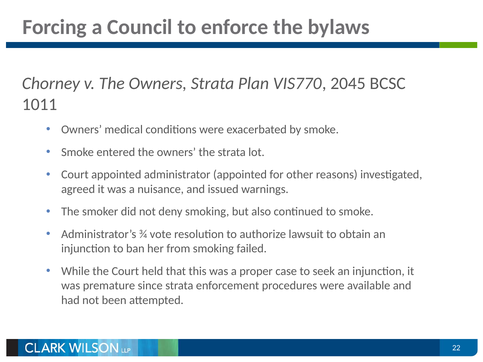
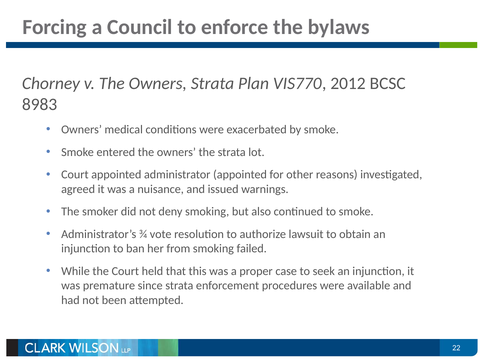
2045: 2045 -> 2012
1011: 1011 -> 8983
